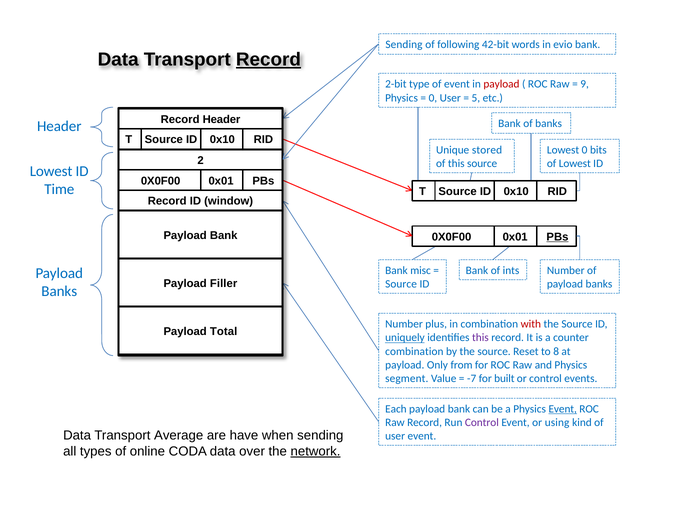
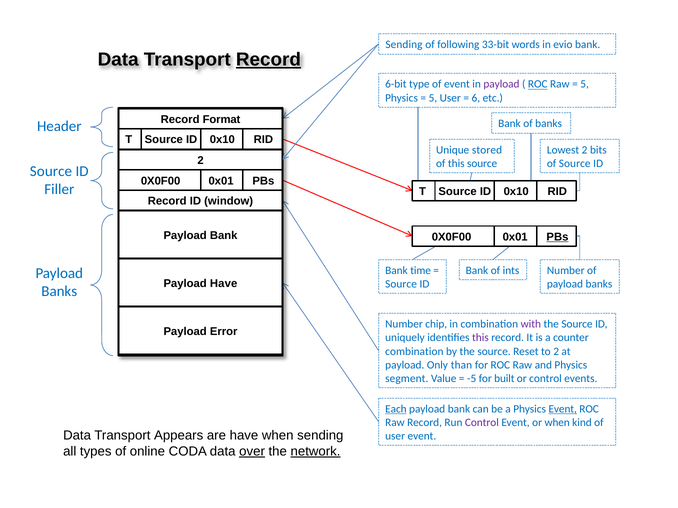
42-bit: 42-bit -> 33-bit
2-bit: 2-bit -> 6-bit
payload at (501, 84) colour: red -> purple
ROC at (538, 84) underline: none -> present
9 at (585, 84): 9 -> 5
0 at (433, 98): 0 -> 5
5: 5 -> 6
Record Header: Header -> Format
Lowest 0: 0 -> 2
of Lowest: Lowest -> Source
Lowest at (51, 172): Lowest -> Source
Time: Time -> Filler
misc: misc -> time
Payload Filler: Filler -> Have
plus: plus -> chip
with colour: red -> purple
Total: Total -> Error
uniquely underline: present -> none
to 8: 8 -> 2
from: from -> than
-7: -7 -> -5
Each underline: none -> present
or using: using -> when
Average: Average -> Appears
over underline: none -> present
